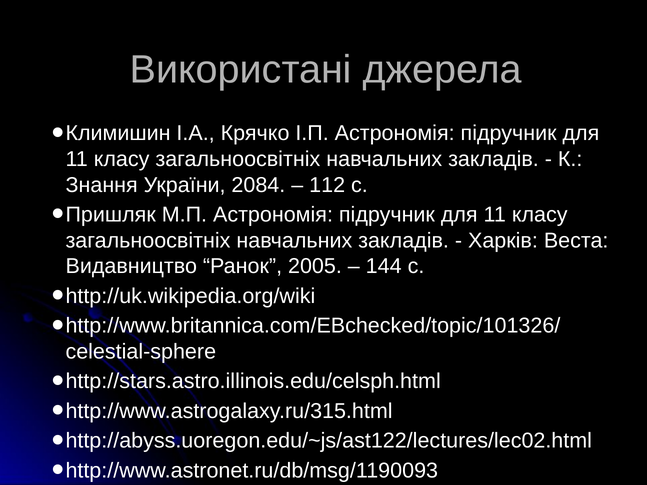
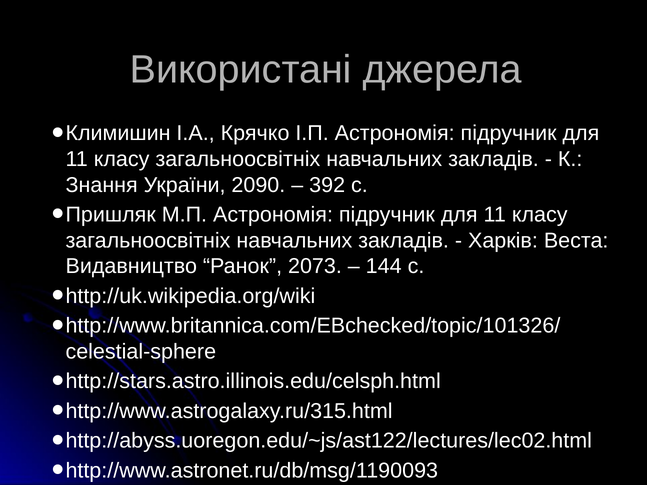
2084: 2084 -> 2090
112: 112 -> 392
2005: 2005 -> 2073
